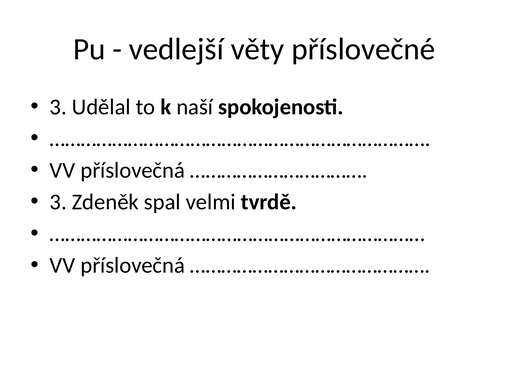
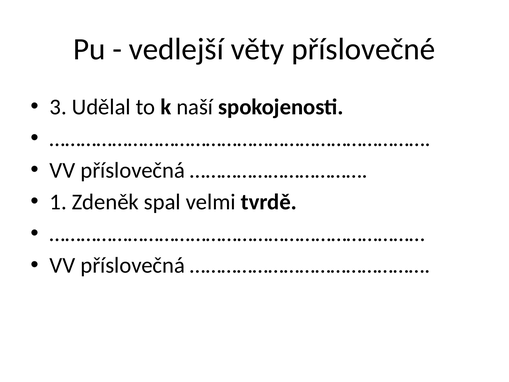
3 at (58, 202): 3 -> 1
